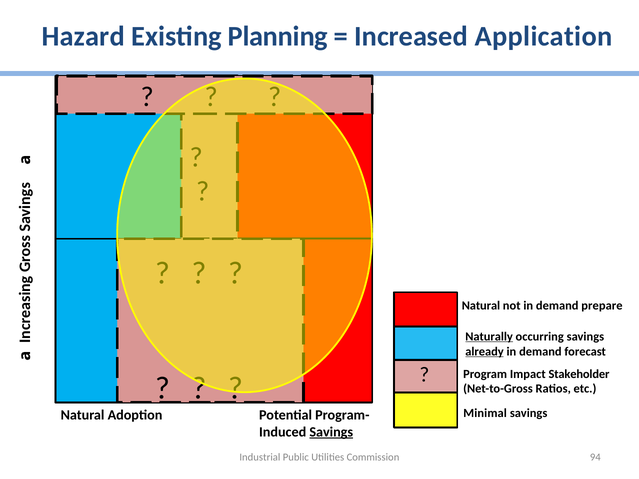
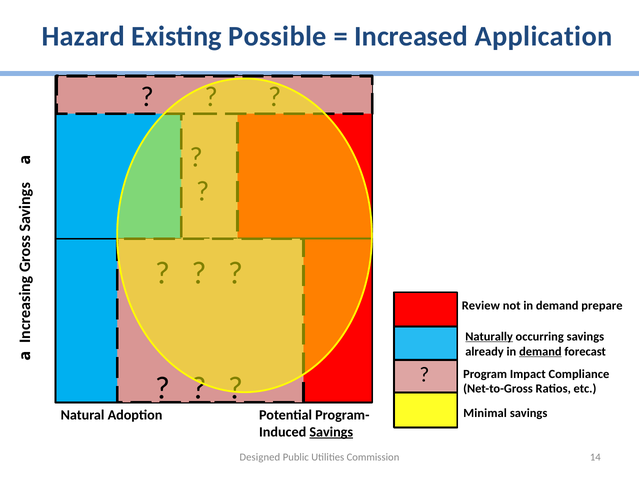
Planning: Planning -> Possible
Natural at (481, 306): Natural -> Review
already underline: present -> none
demand at (540, 352) underline: none -> present
Stakeholder: Stakeholder -> Compliance
Industrial: Industrial -> Designed
94: 94 -> 14
